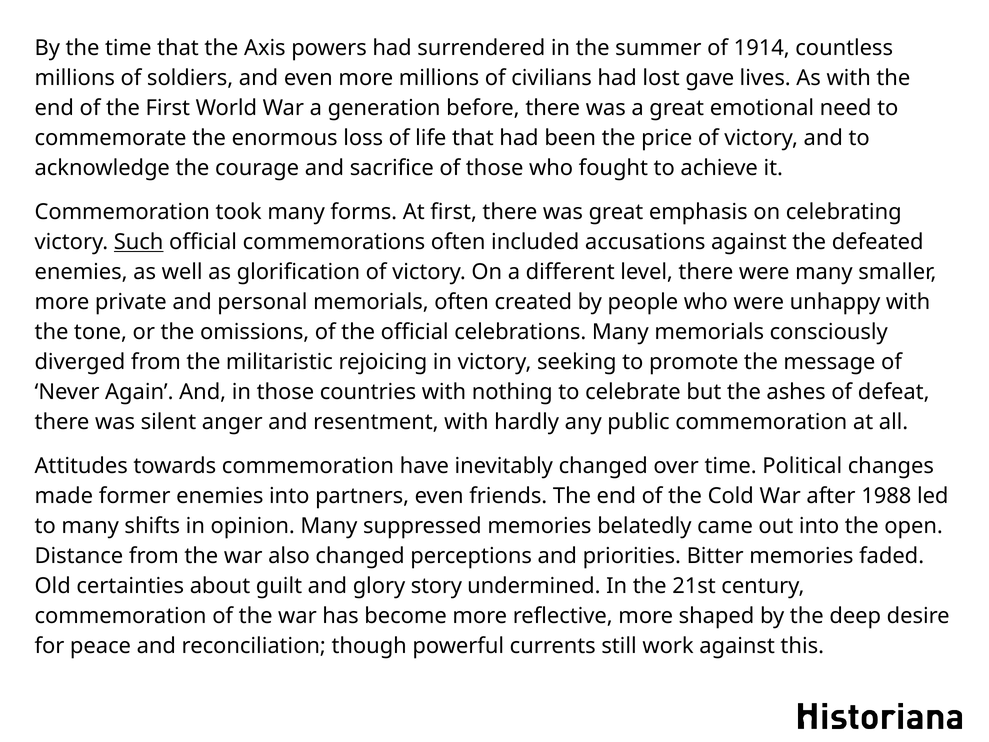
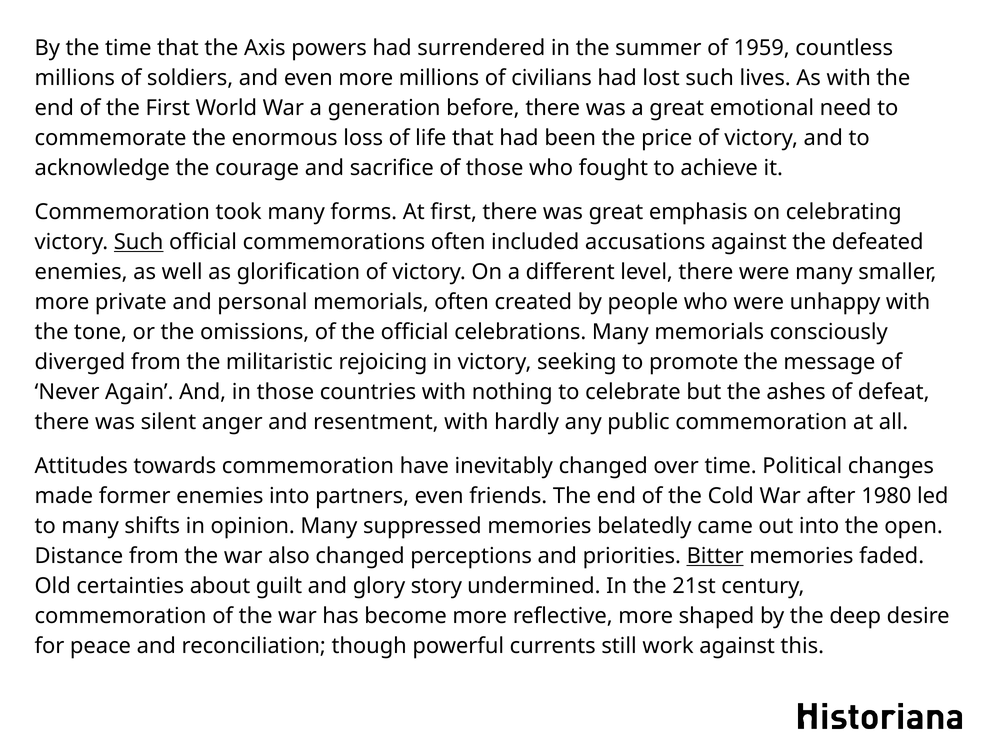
1914: 1914 -> 1959
lost gave: gave -> such
1988: 1988 -> 1980
Bitter underline: none -> present
